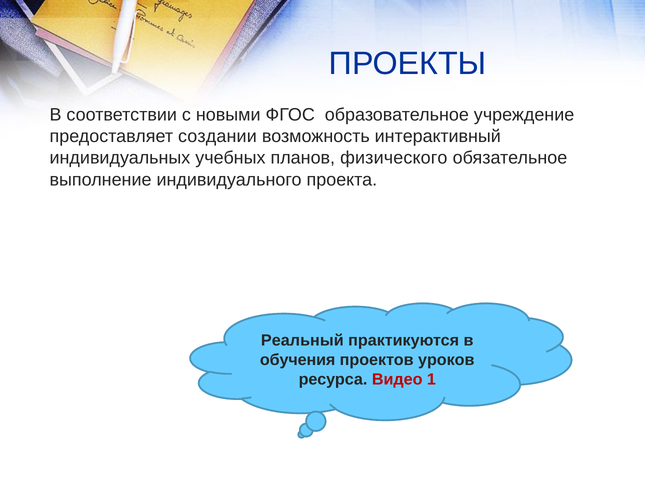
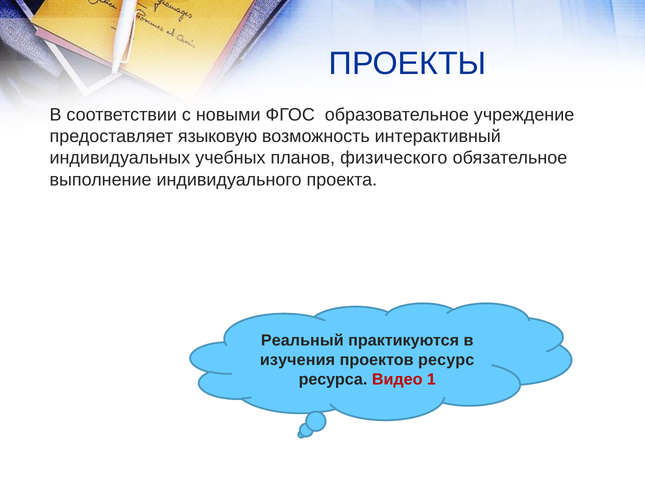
создании: создании -> языковую
обучения: обучения -> изучения
уроков: уроков -> ресурс
